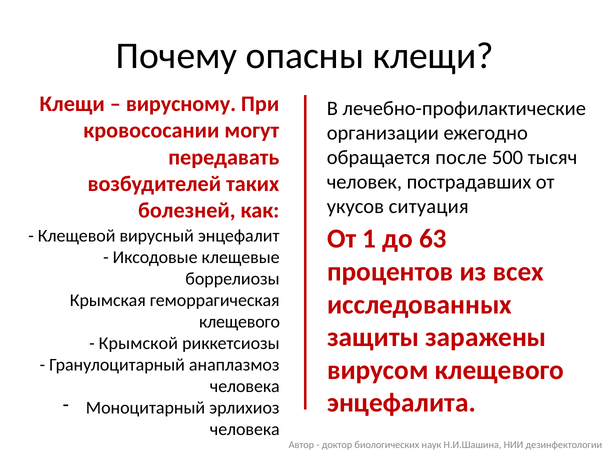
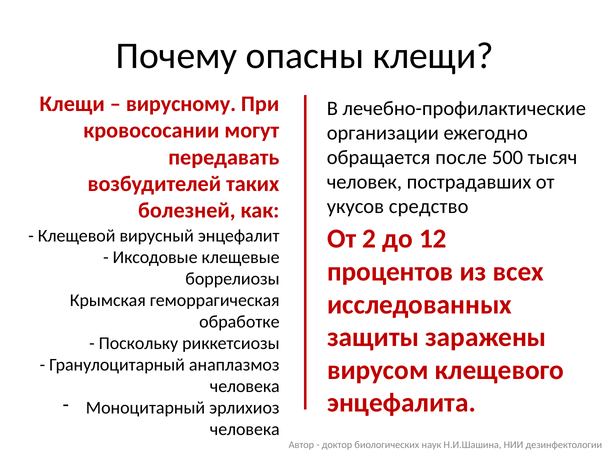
ситуация: ситуация -> средство
1: 1 -> 2
63: 63 -> 12
клещевого at (240, 322): клещевого -> обработке
Крымской: Крымской -> Поскольку
